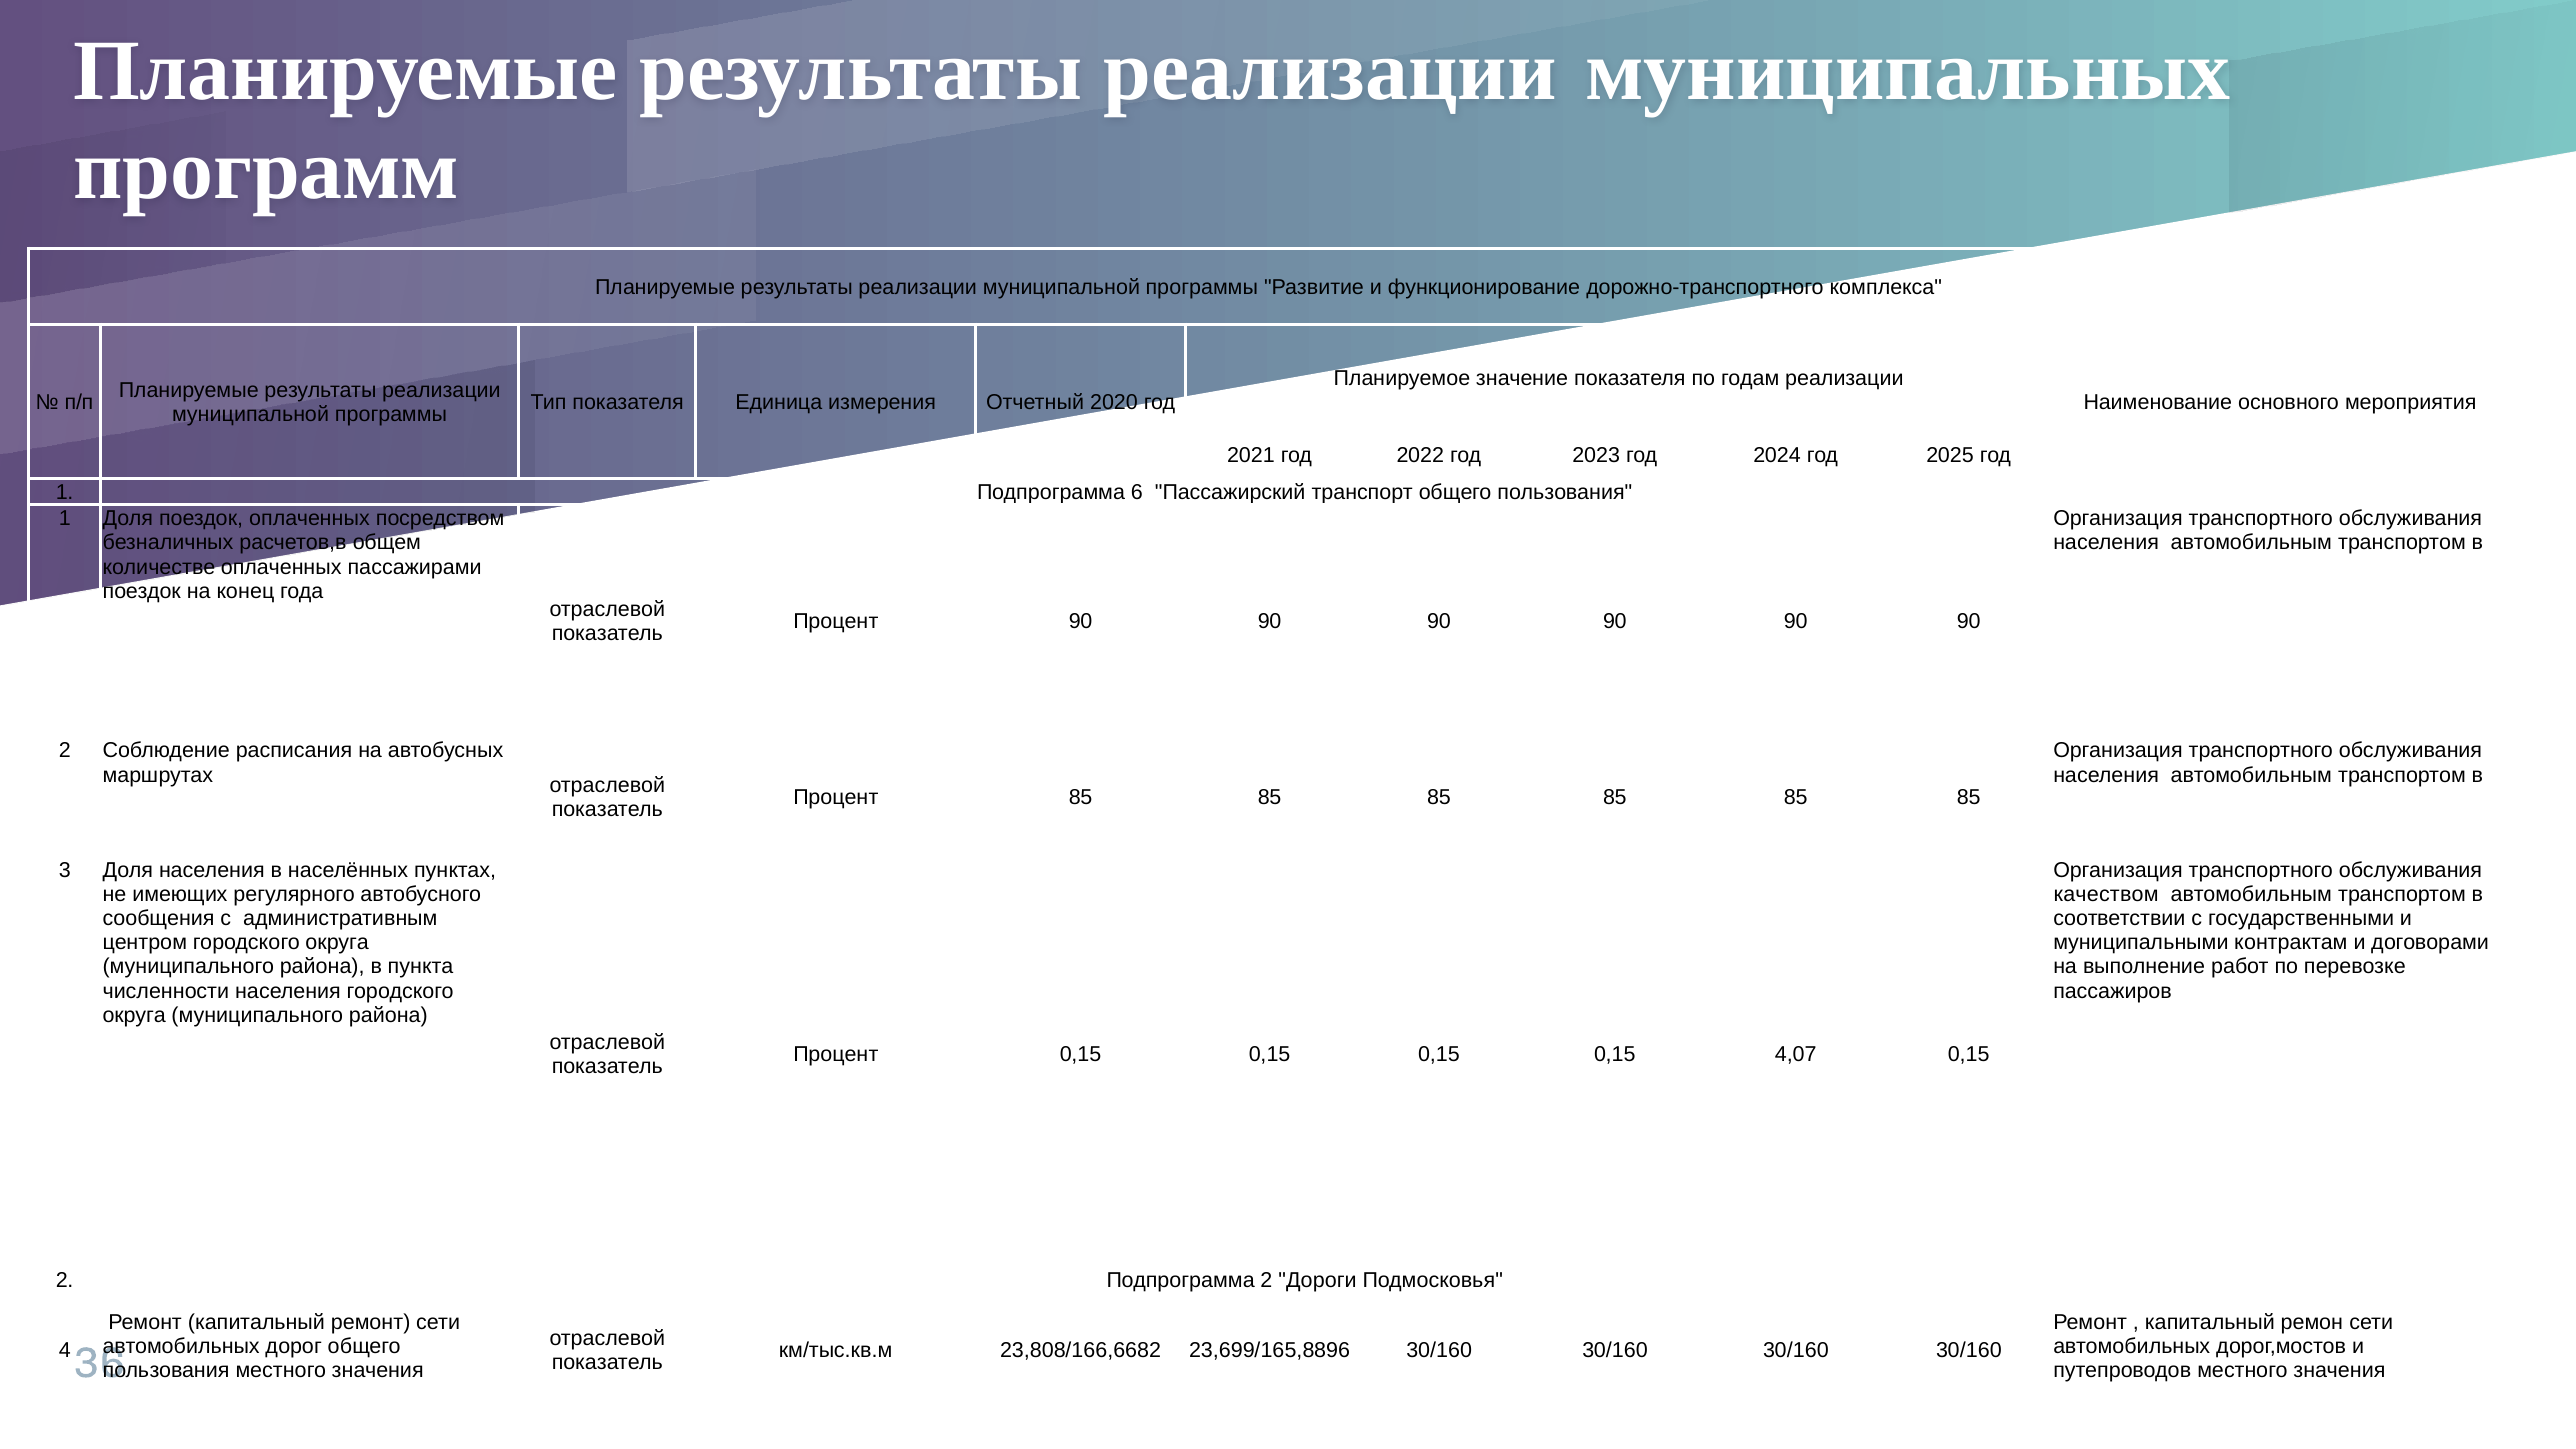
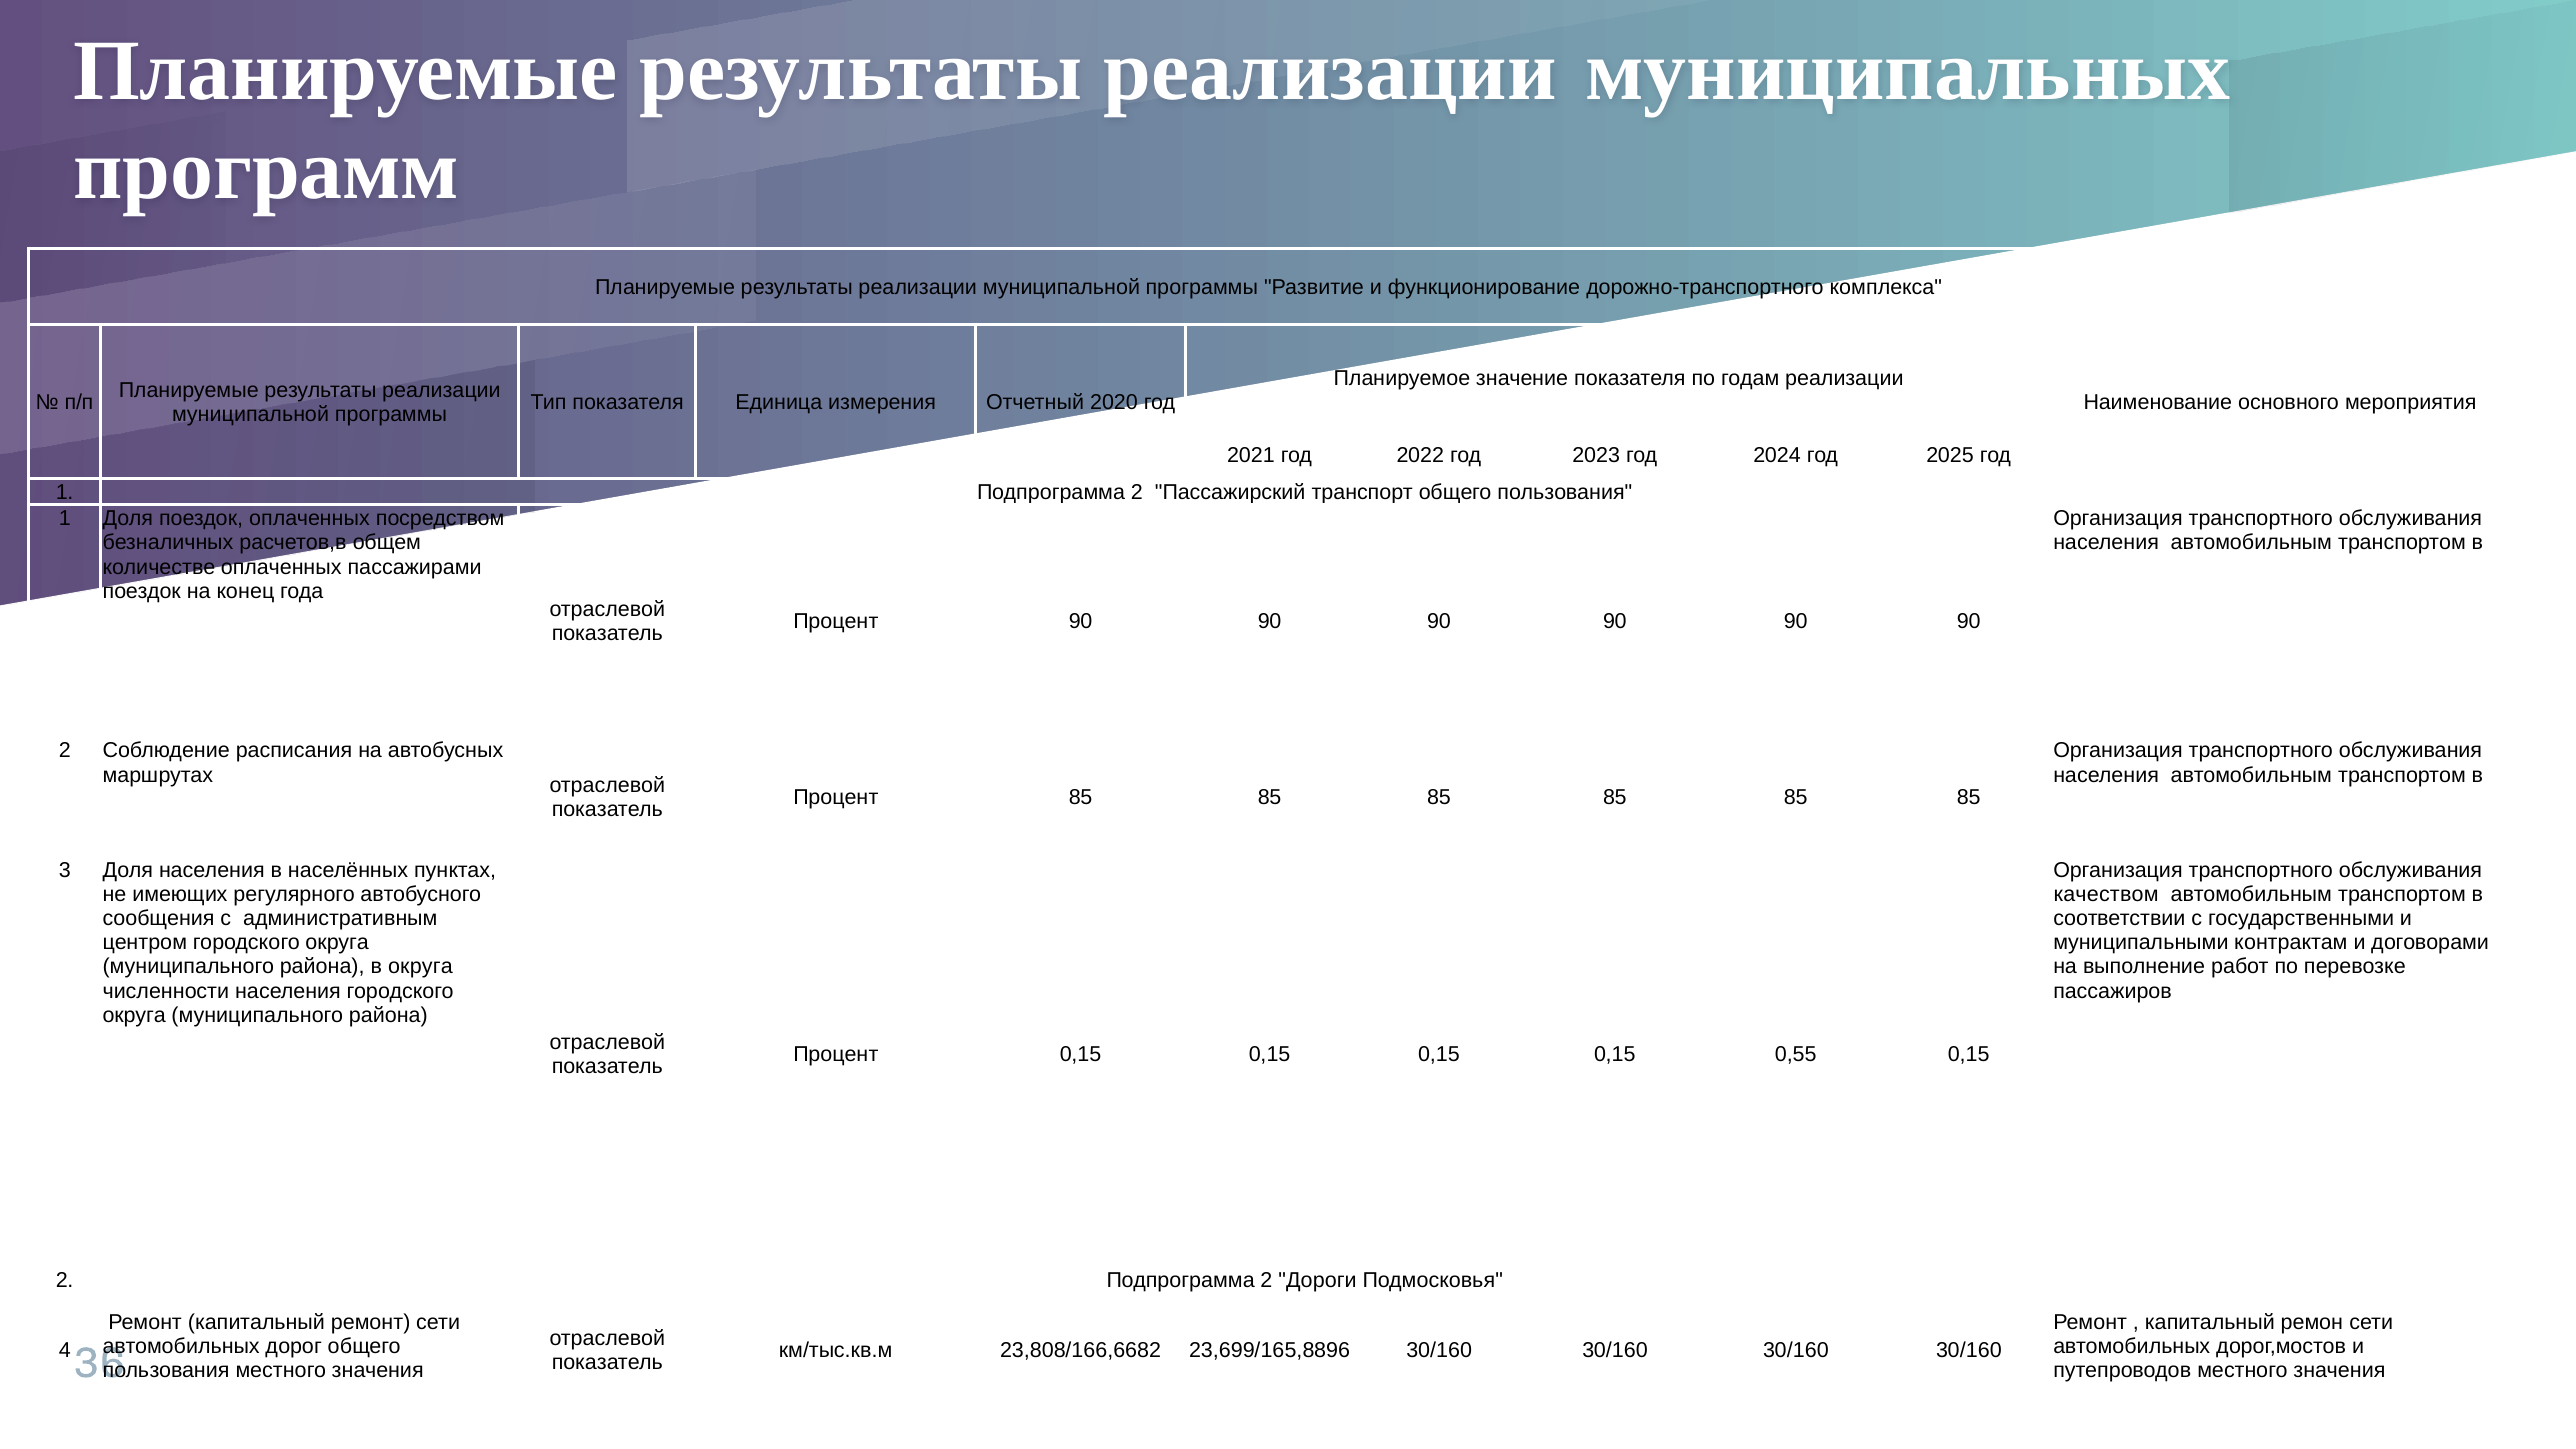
1 Подпрограмма 6: 6 -> 2
в пункта: пункта -> округа
4,07: 4,07 -> 0,55
